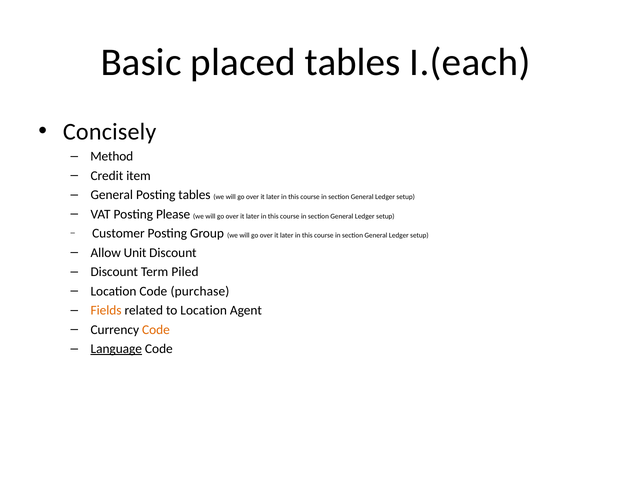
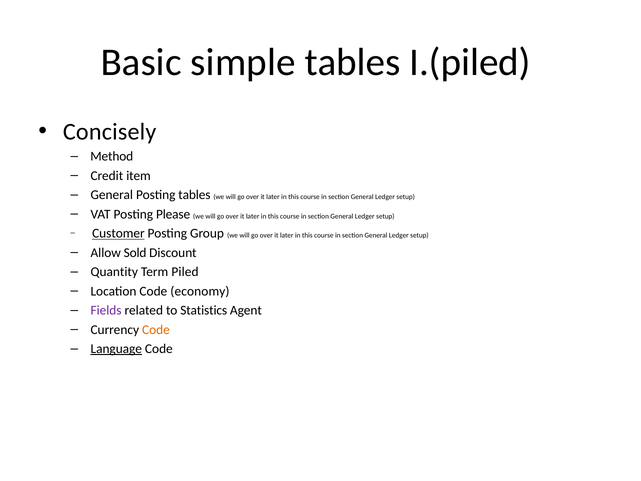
placed: placed -> simple
I.(each: I.(each -> I.(piled
Customer underline: none -> present
Unit: Unit -> Sold
Discount at (114, 272): Discount -> Quantity
purchase: purchase -> economy
Fields colour: orange -> purple
to Location: Location -> Statistics
